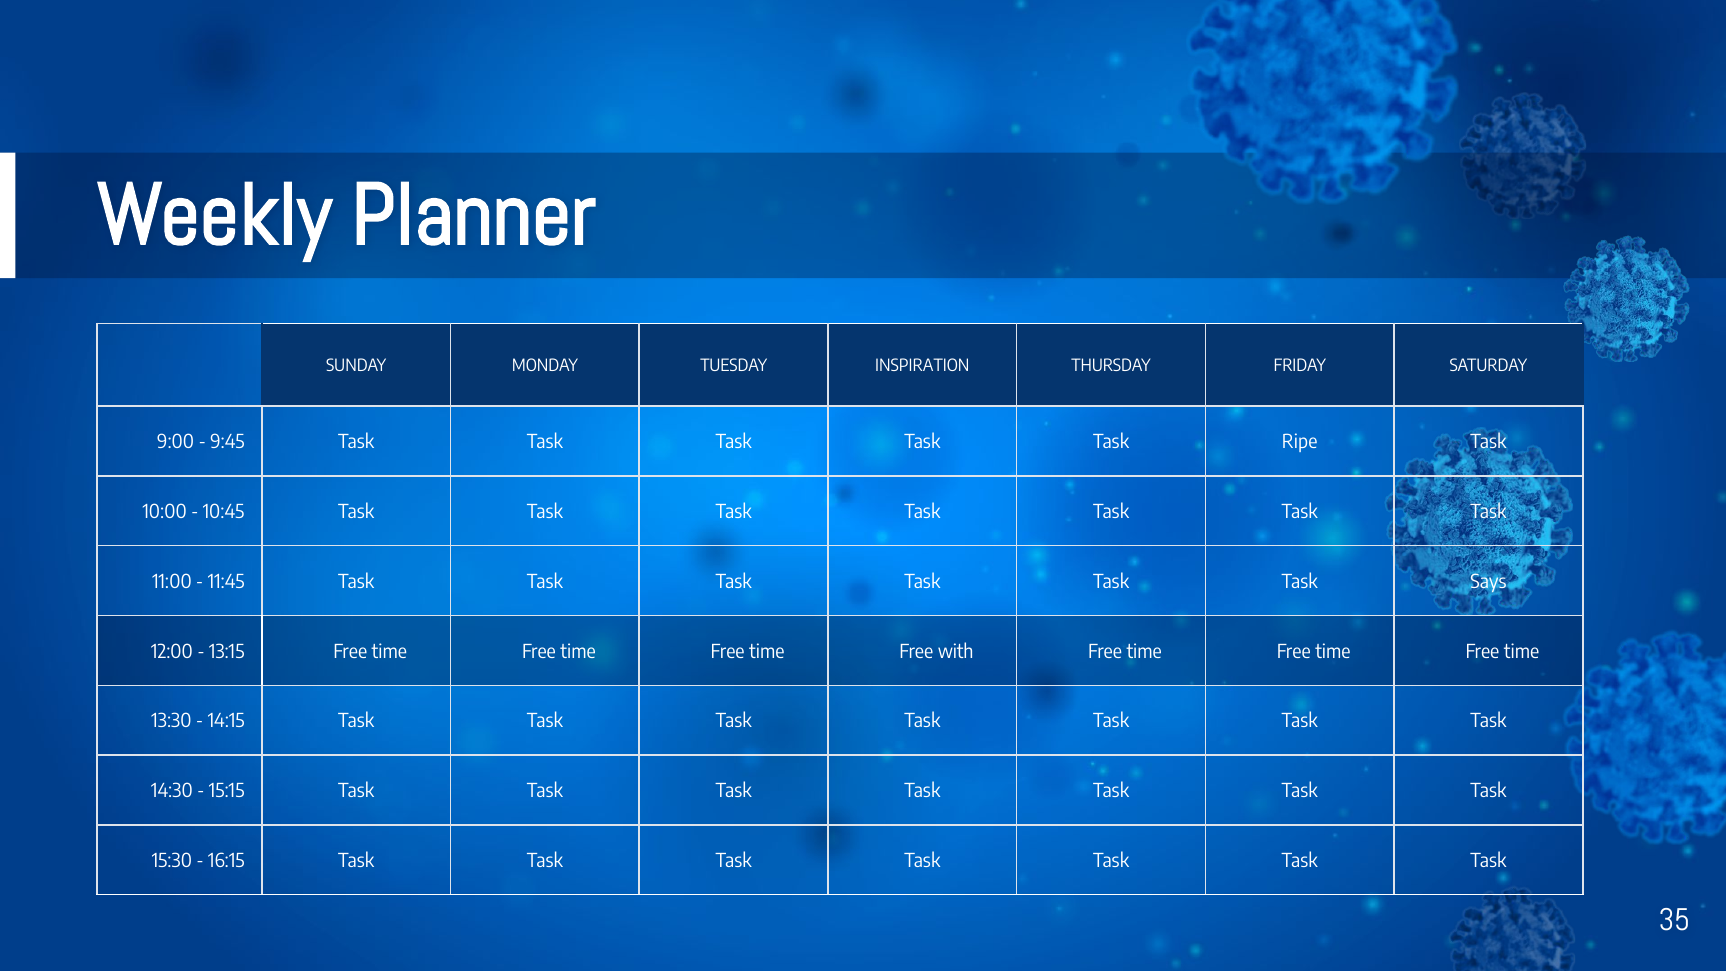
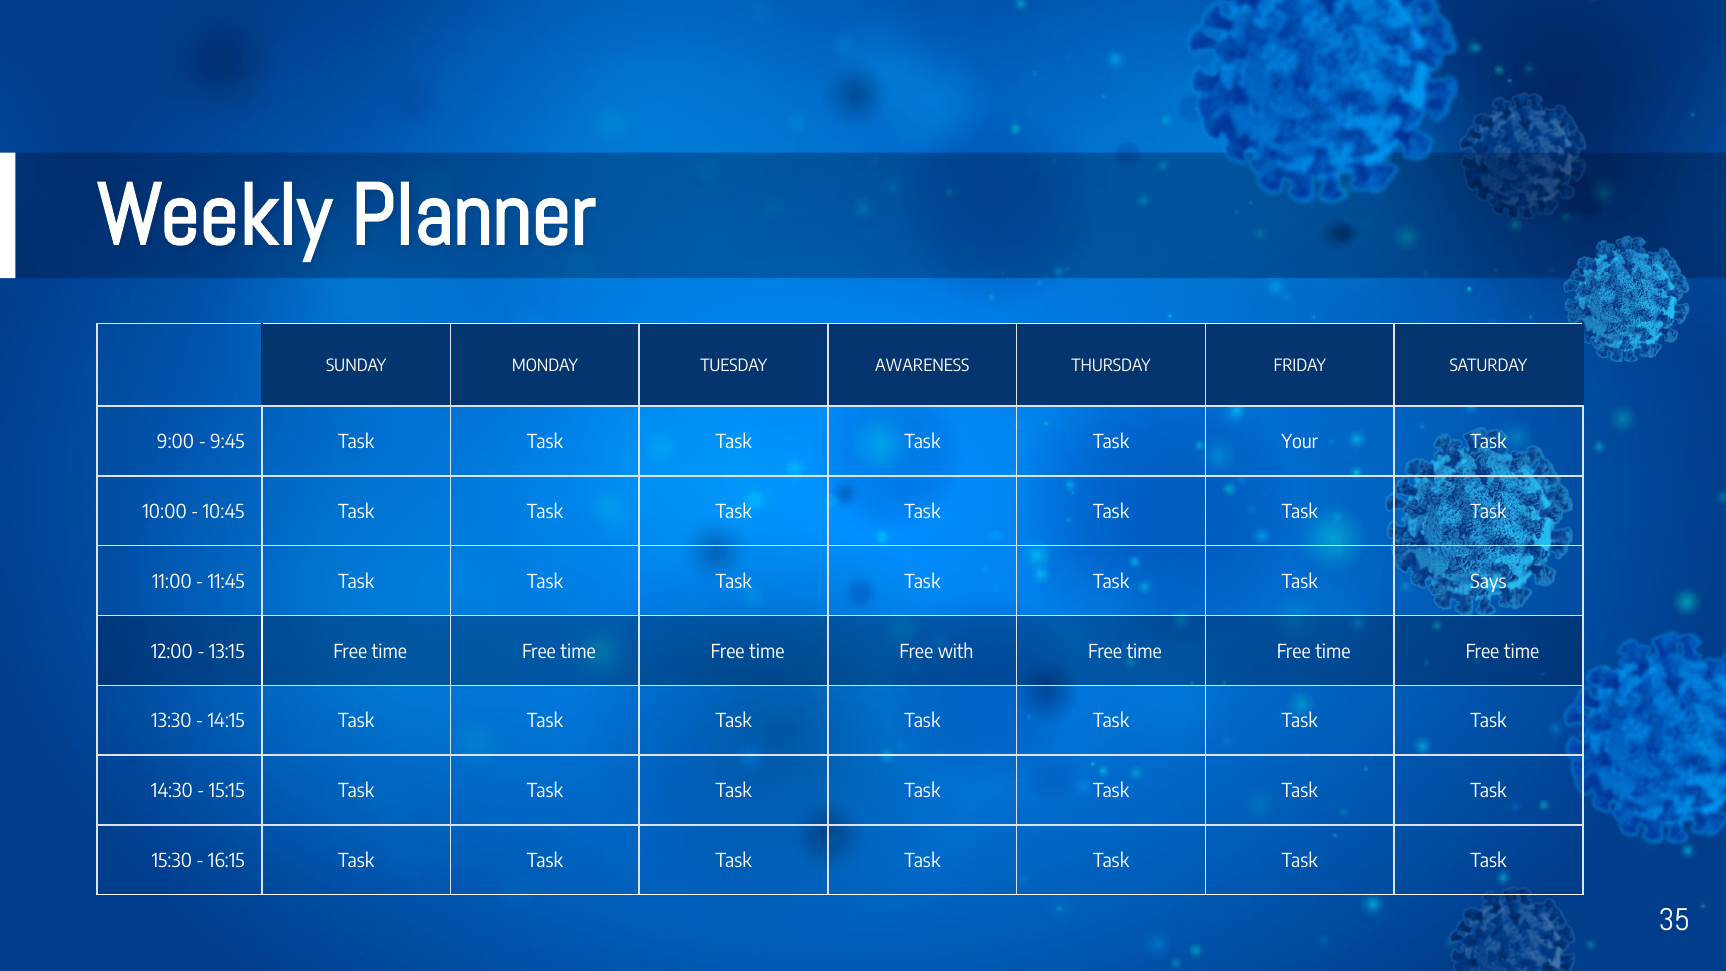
INSPIRATION: INSPIRATION -> AWARENESS
Ripe: Ripe -> Your
